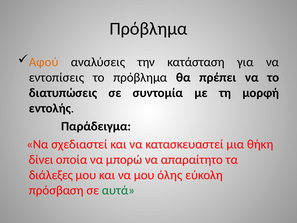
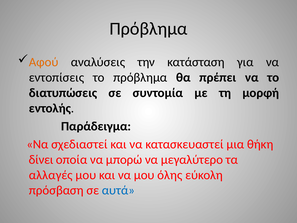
απαραίτητο: απαραίτητο -> μεγαλύτερο
διάλεξες: διάλεξες -> αλλαγές
αυτά colour: green -> blue
